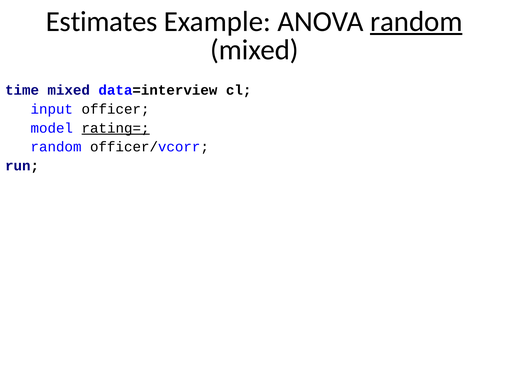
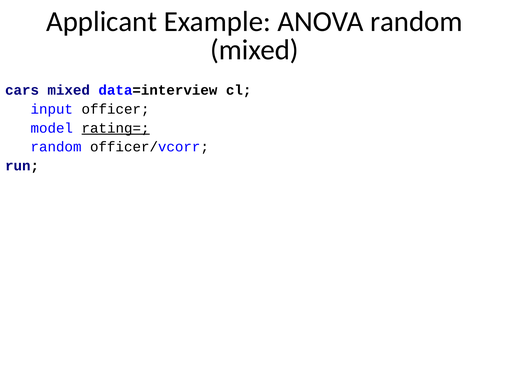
Estimates: Estimates -> Applicant
random at (416, 22) underline: present -> none
time: time -> cars
